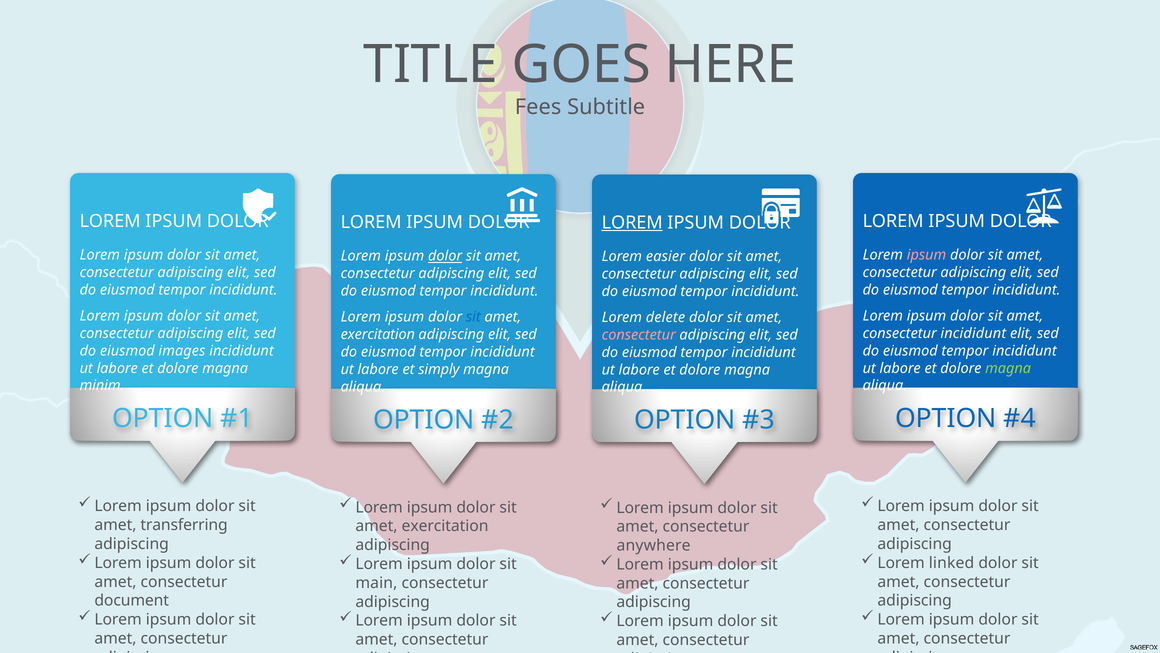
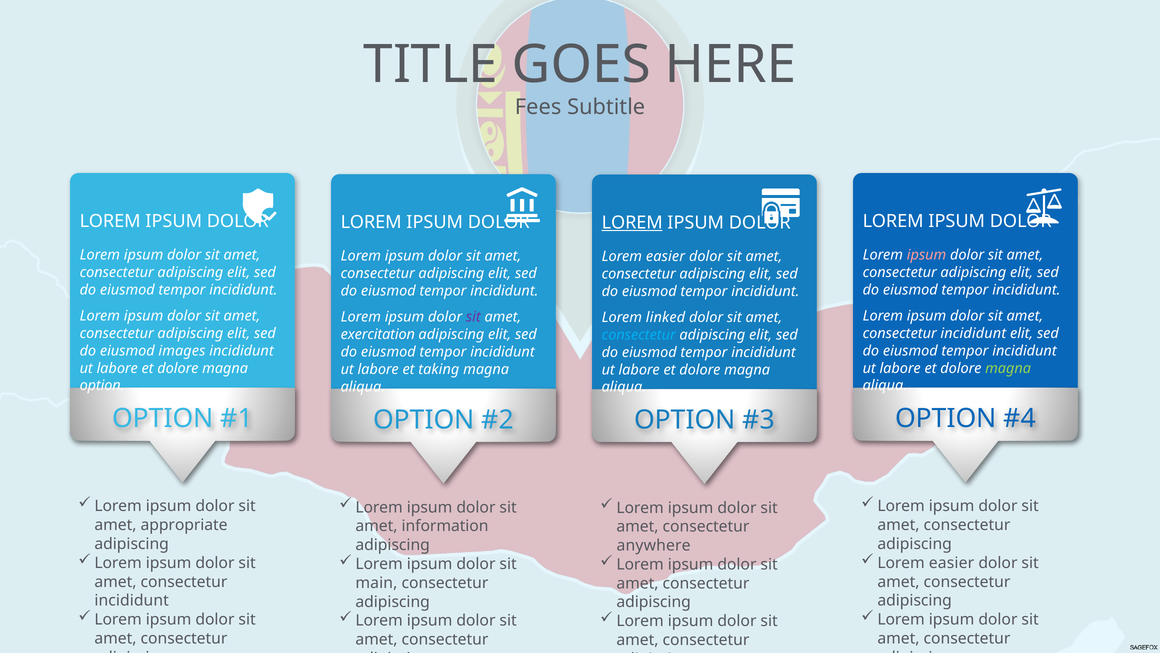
dolor at (445, 256) underline: present -> none
sit at (473, 317) colour: blue -> purple
delete: delete -> linked
consectetur at (639, 335) colour: pink -> light blue
simply: simply -> taking
minim at (102, 385): minim -> option
transferring: transferring -> appropriate
exercitation at (445, 526): exercitation -> information
linked at (952, 563): linked -> easier
document at (132, 600): document -> incididunt
